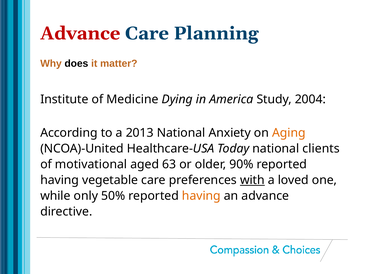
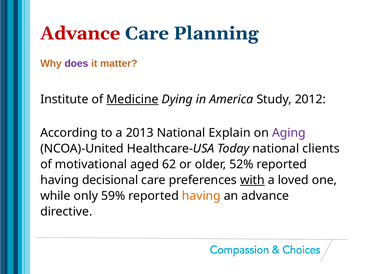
does colour: black -> purple
Medicine underline: none -> present
2004: 2004 -> 2012
Anxiety: Anxiety -> Explain
Aging colour: orange -> purple
63: 63 -> 62
90%: 90% -> 52%
vegetable: vegetable -> decisional
50%: 50% -> 59%
